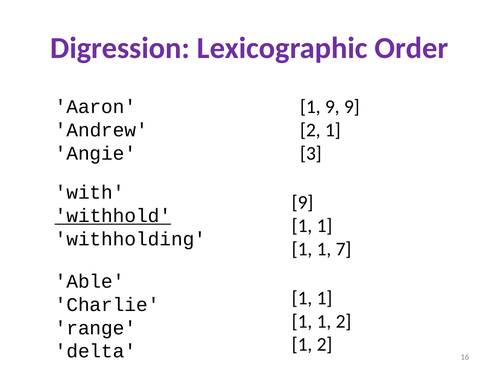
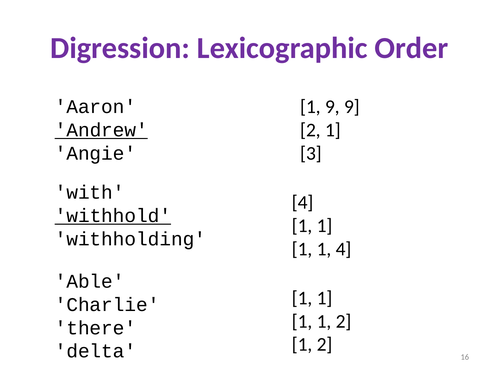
Andrew underline: none -> present
9 at (303, 203): 9 -> 4
1 7: 7 -> 4
range: range -> there
